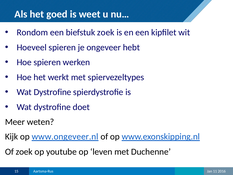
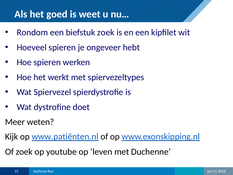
Dystrofine at (52, 92): Dystrofine -> Spiervezel
www.ongeveer.nl: www.ongeveer.nl -> www.patiënten.nl
